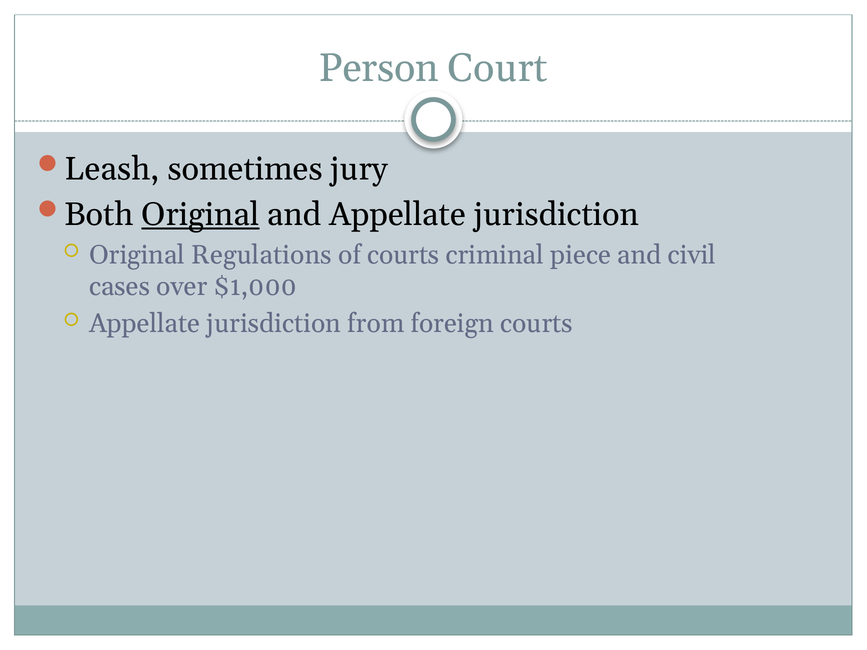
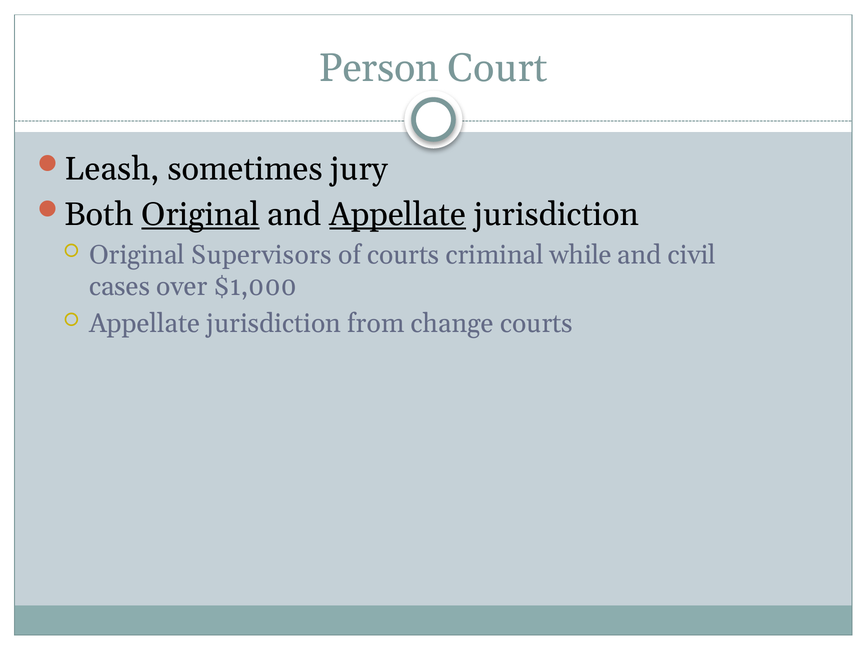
Appellate at (398, 215) underline: none -> present
Regulations: Regulations -> Supervisors
piece: piece -> while
foreign: foreign -> change
